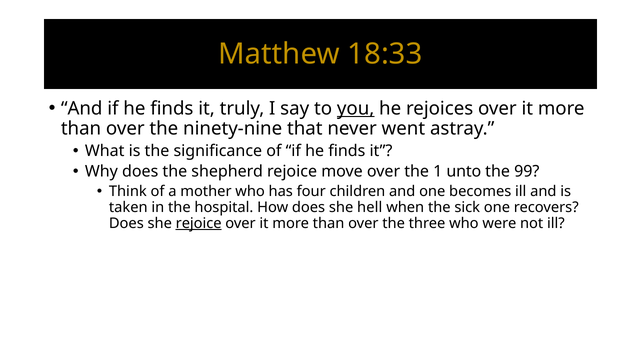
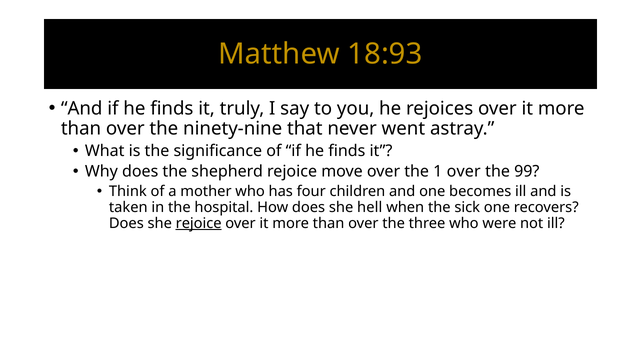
18:33: 18:33 -> 18:93
you underline: present -> none
1 unto: unto -> over
